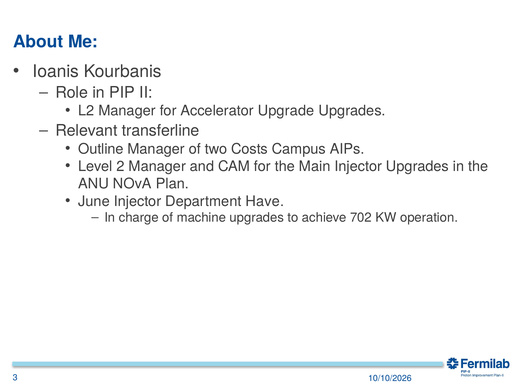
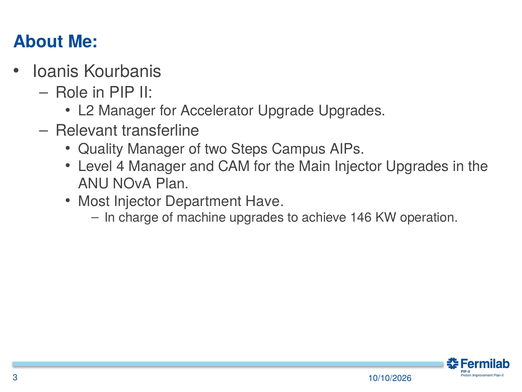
Outline: Outline -> Quality
Costs: Costs -> Steps
2: 2 -> 4
June: June -> Most
702: 702 -> 146
